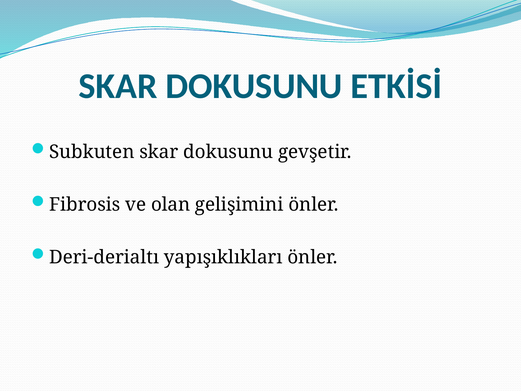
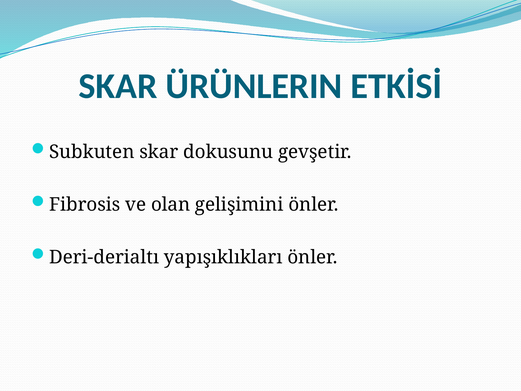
DOKUSUNU at (254, 86): DOKUSUNU -> ÜRÜNLERIN
